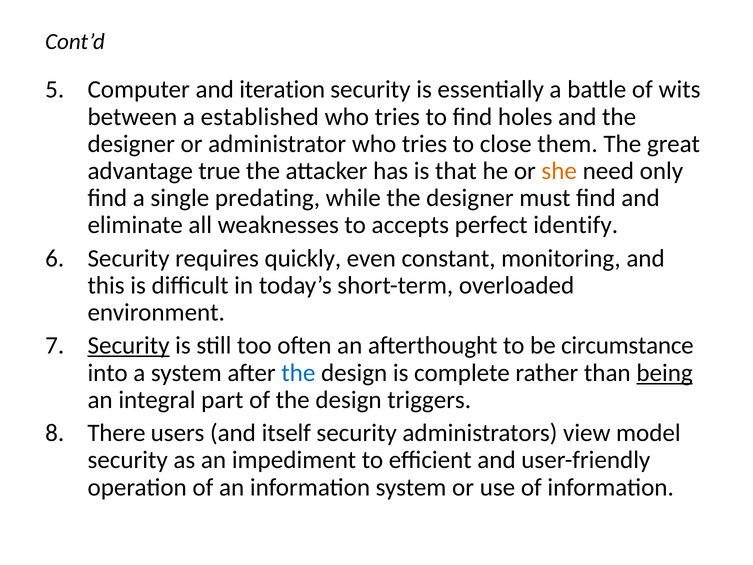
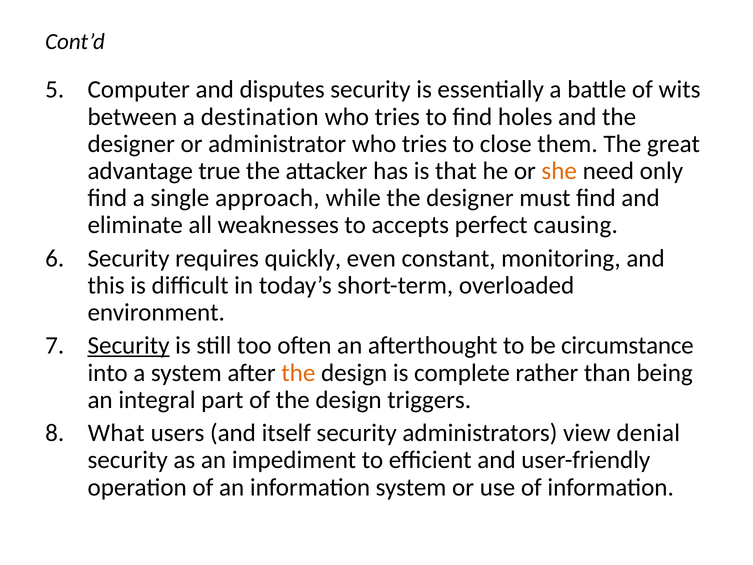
iteration: iteration -> disputes
established: established -> destination
predating: predating -> approach
identify: identify -> causing
the at (298, 373) colour: blue -> orange
being underline: present -> none
There: There -> What
model: model -> denial
